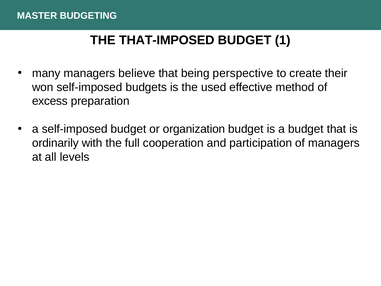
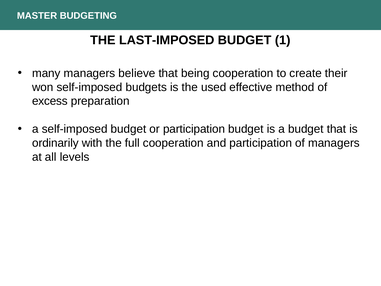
THAT-IMPOSED: THAT-IMPOSED -> LAST-IMPOSED
being perspective: perspective -> cooperation
or organization: organization -> participation
